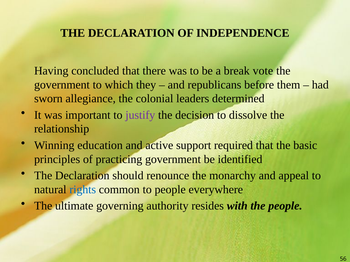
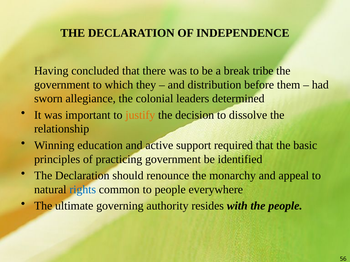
vote: vote -> tribe
republicans: republicans -> distribution
justify colour: purple -> orange
